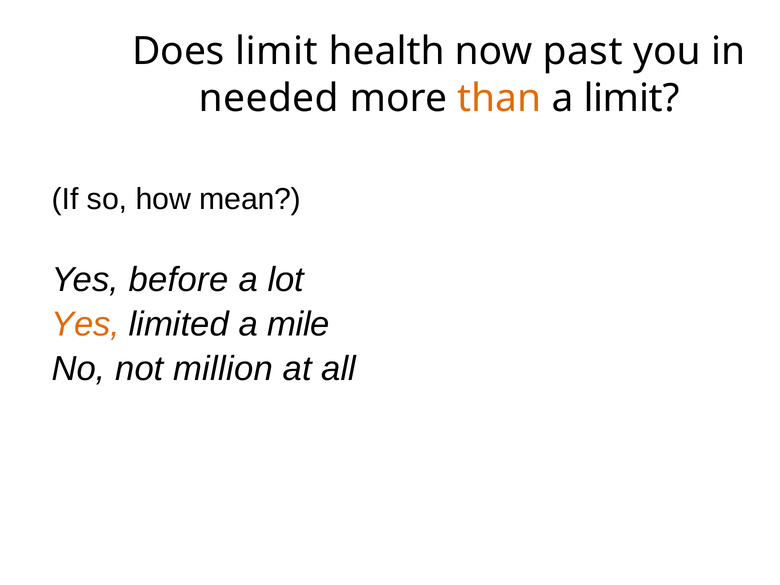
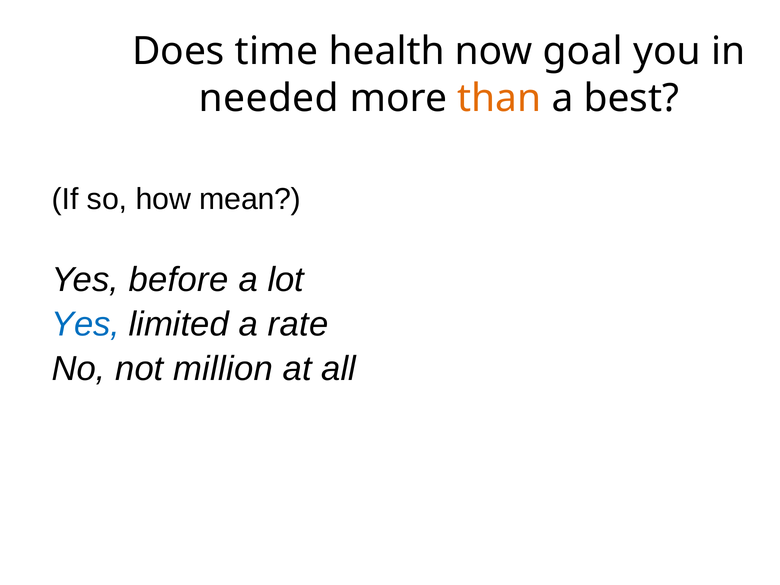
Does limit: limit -> time
past: past -> goal
a limit: limit -> best
Yes at (86, 324) colour: orange -> blue
mile: mile -> rate
